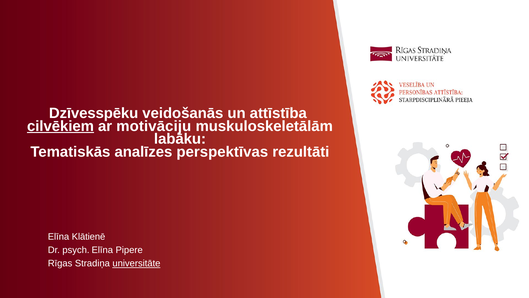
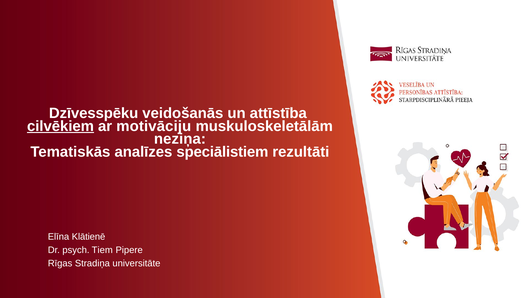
labāku: labāku -> neziņa
perspektīvas: perspektīvas -> speciālistiem
psych Elīna: Elīna -> Tiem
universitāte underline: present -> none
